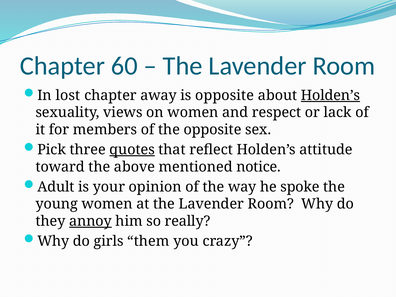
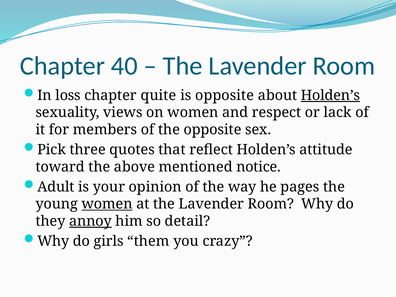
60: 60 -> 40
lost: lost -> loss
away: away -> quite
quotes underline: present -> none
spoke: spoke -> pages
women at (107, 204) underline: none -> present
really: really -> detail
